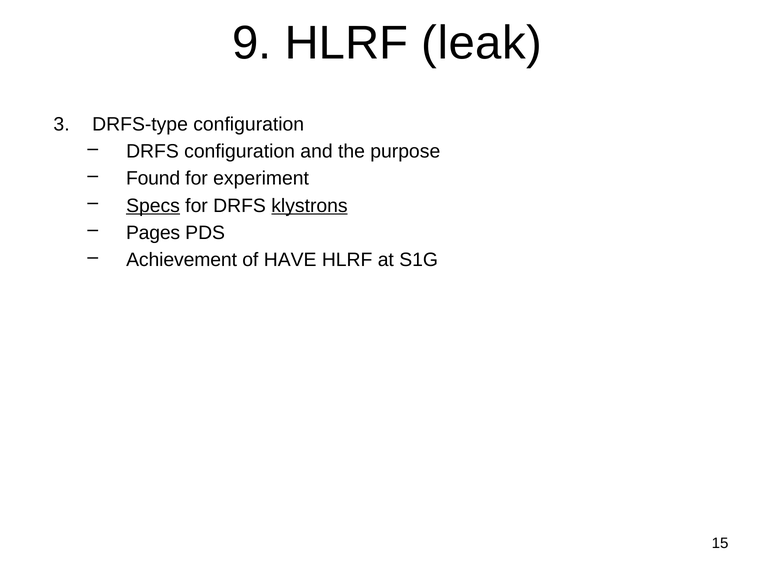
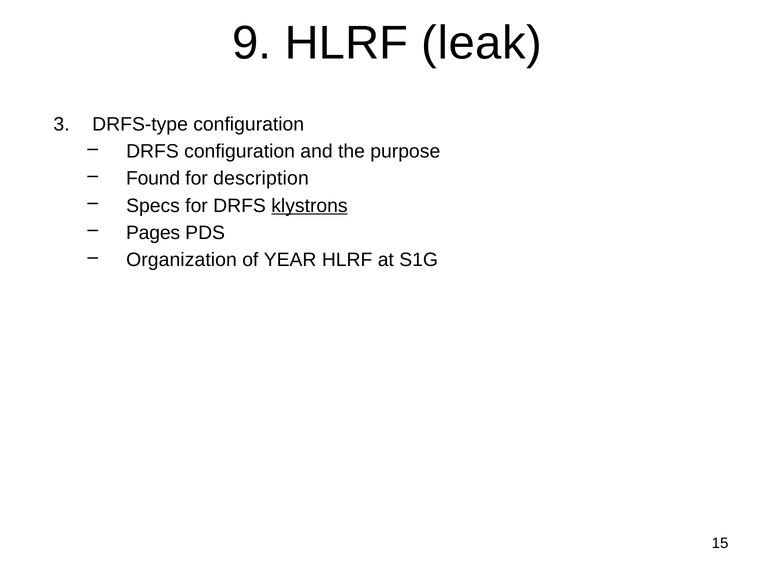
experiment: experiment -> description
Specs underline: present -> none
Achievement: Achievement -> Organization
HAVE: HAVE -> YEAR
